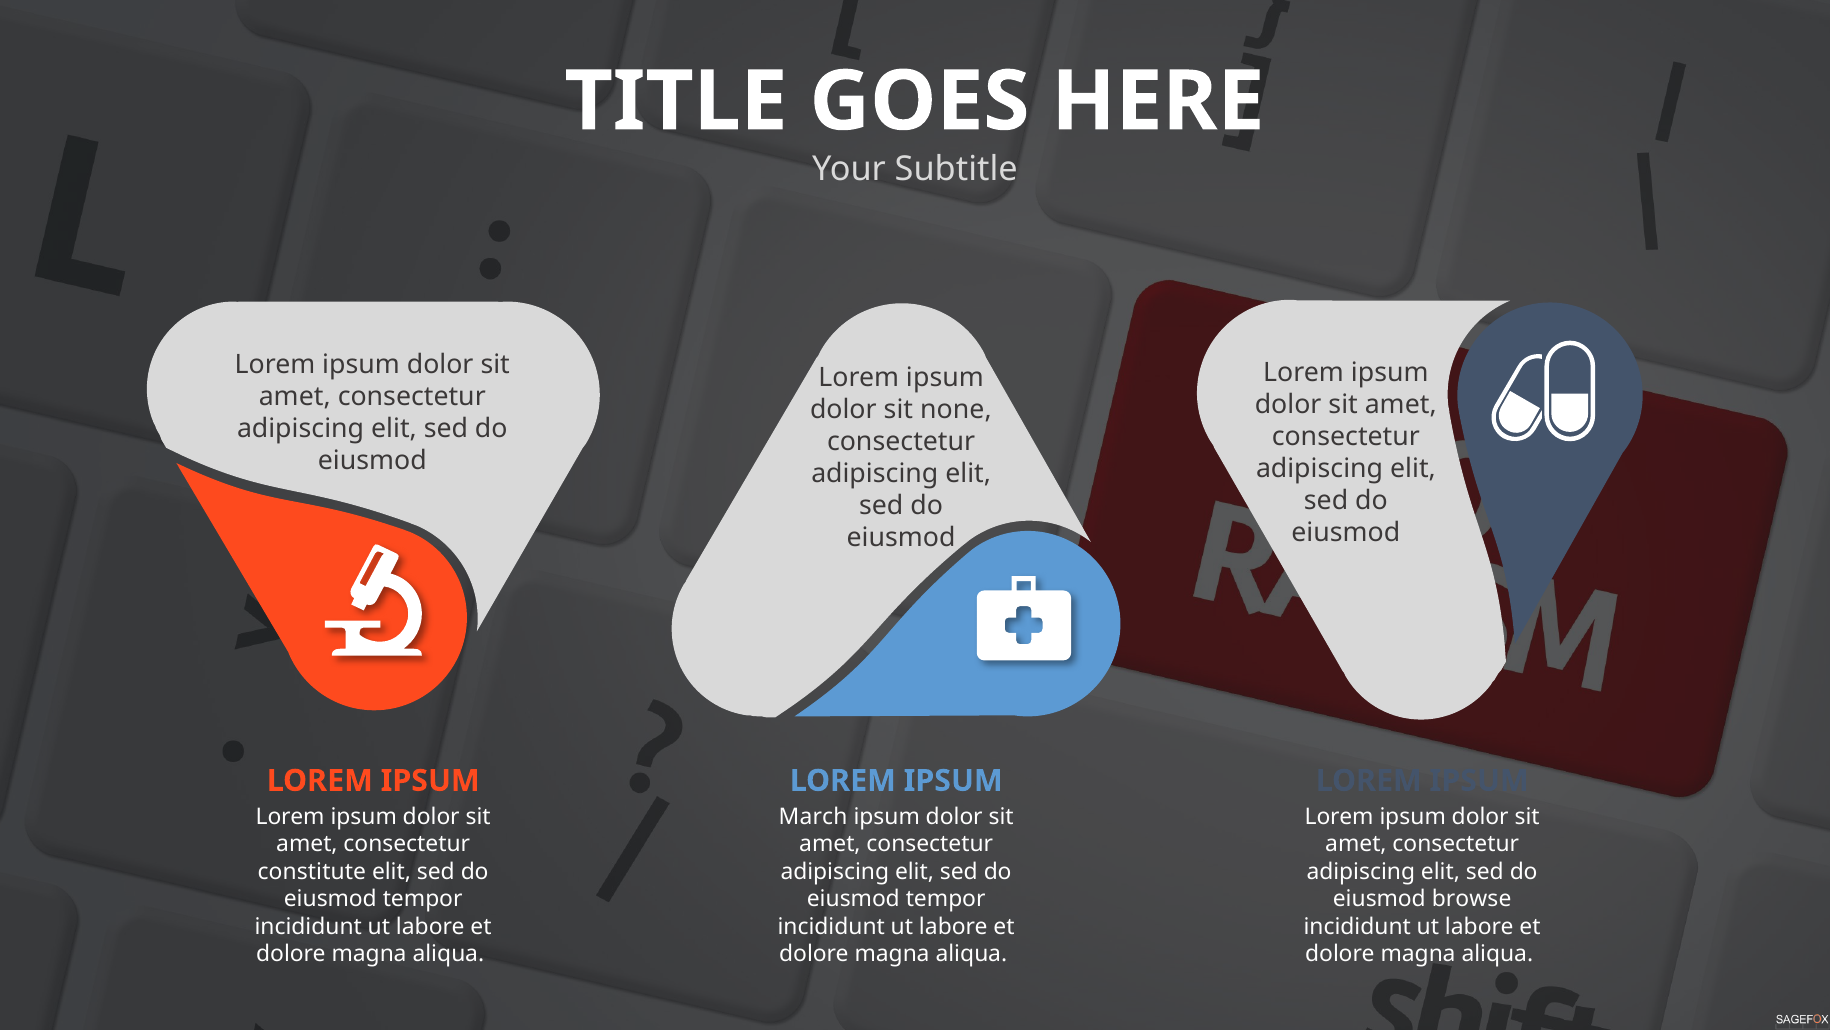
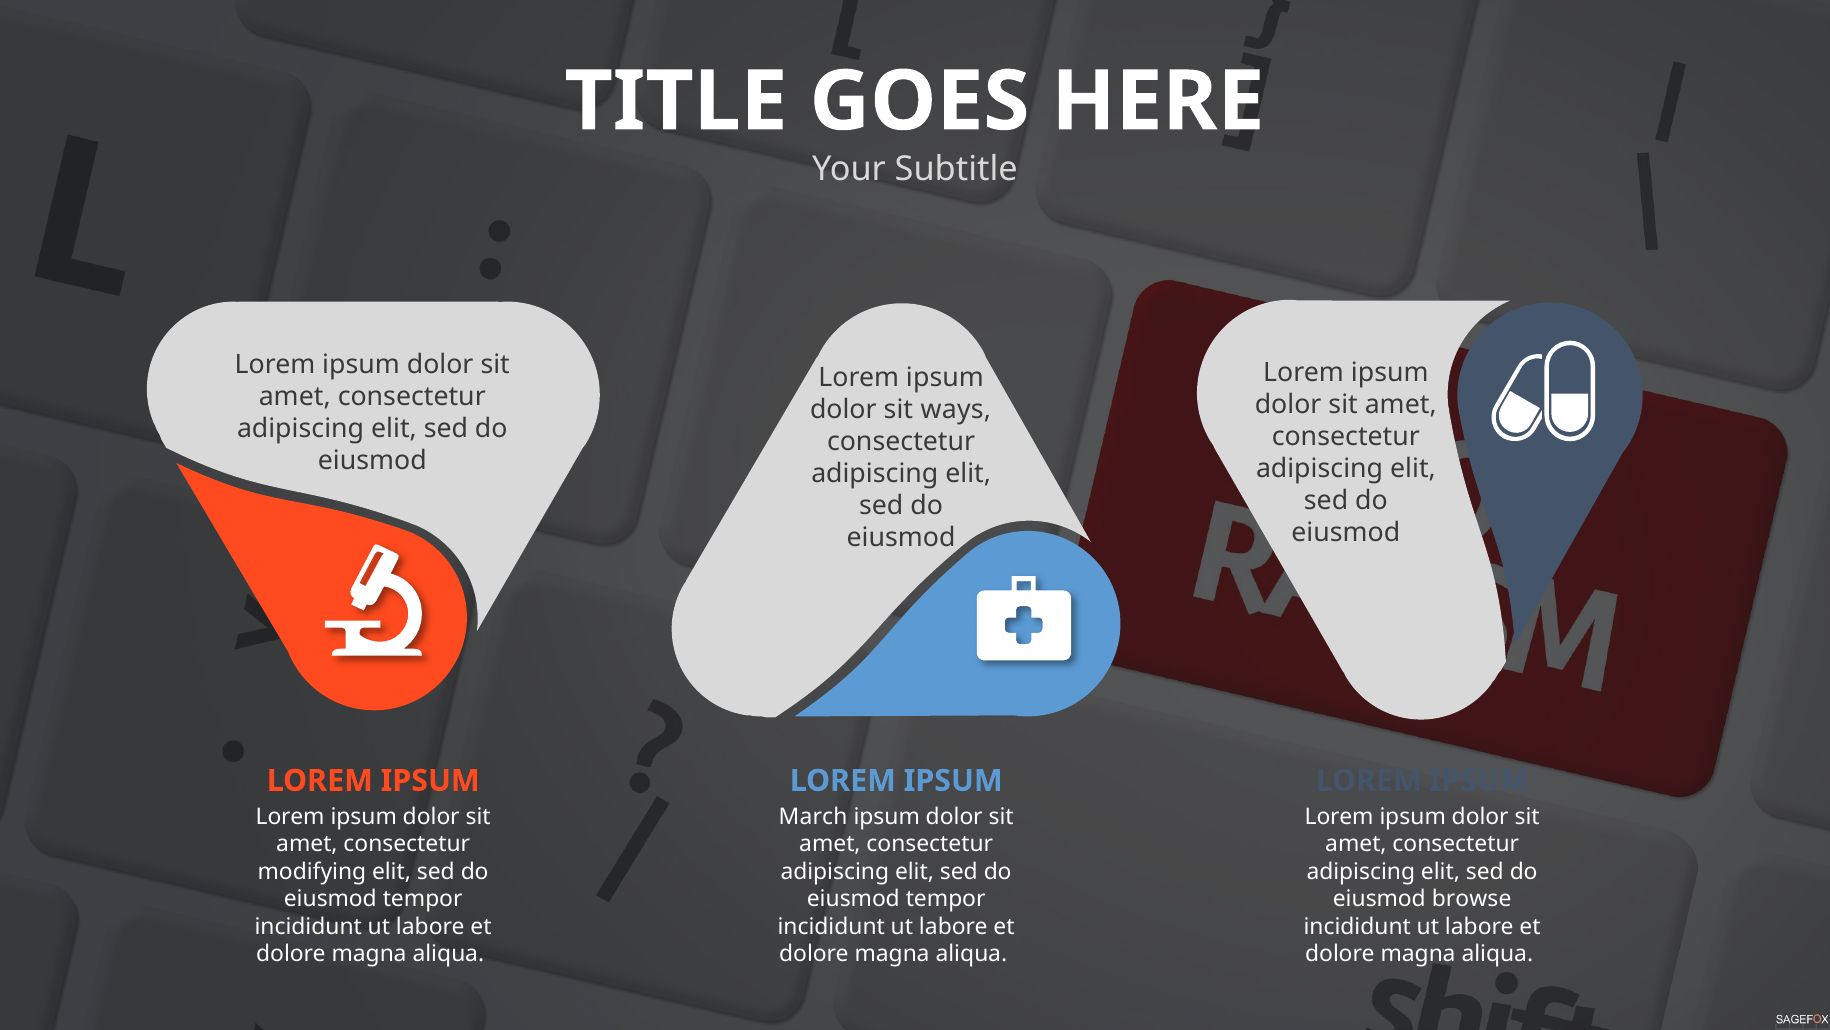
none: none -> ways
constitute: constitute -> modifying
